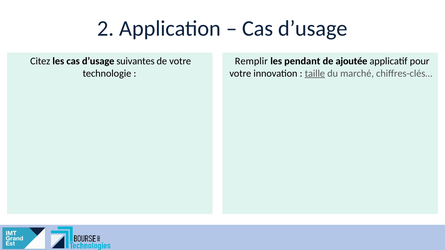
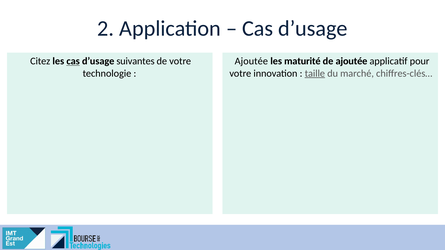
cas at (73, 61) underline: none -> present
Remplir at (251, 61): Remplir -> Ajoutée
pendant: pendant -> maturité
